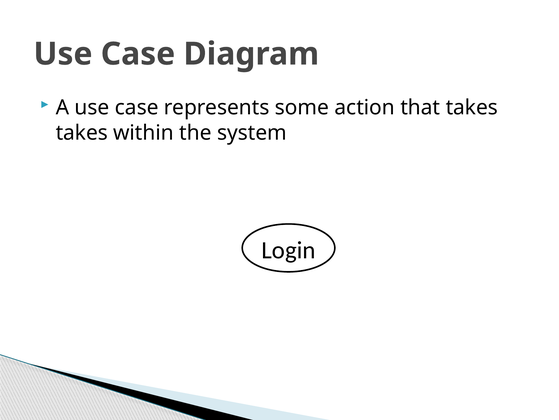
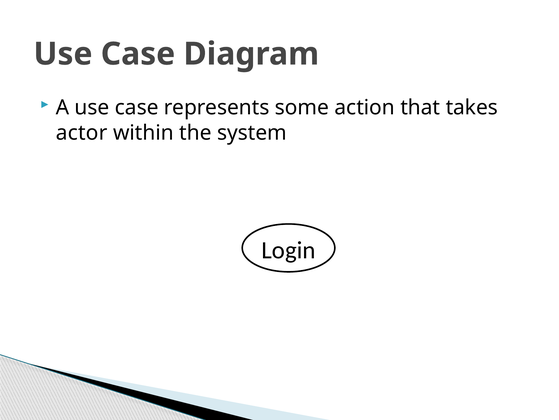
takes at (82, 133): takes -> actor
